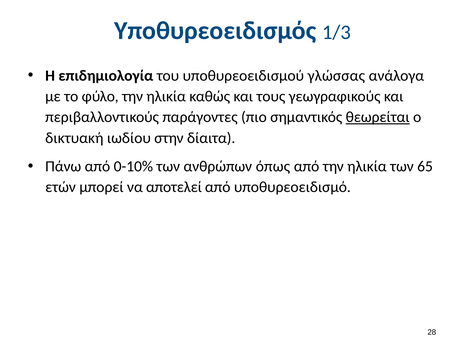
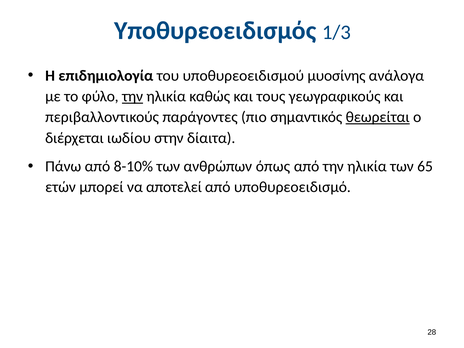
γλώσσας: γλώσσας -> μυοσίνης
την at (133, 96) underline: none -> present
δικτυακή: δικτυακή -> διέρχεται
0-10%: 0-10% -> 8-10%
